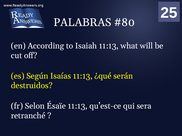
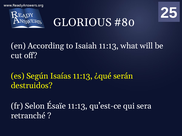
PALABRAS: PALABRAS -> GLORIOUS
